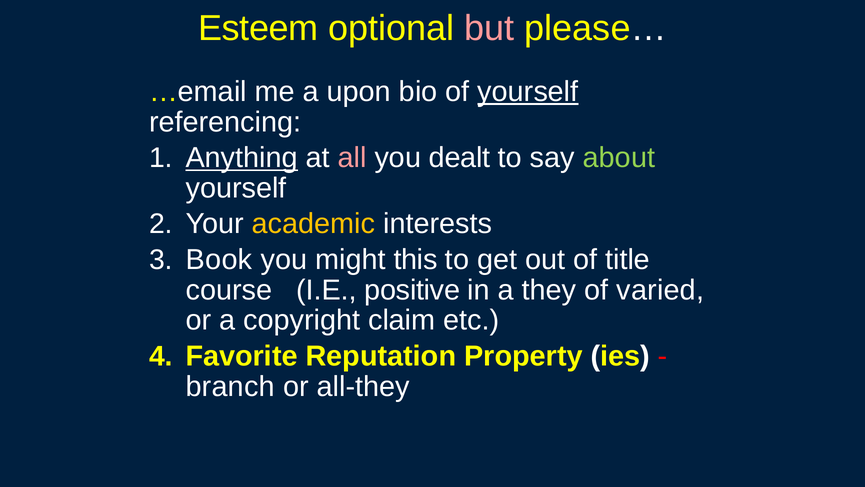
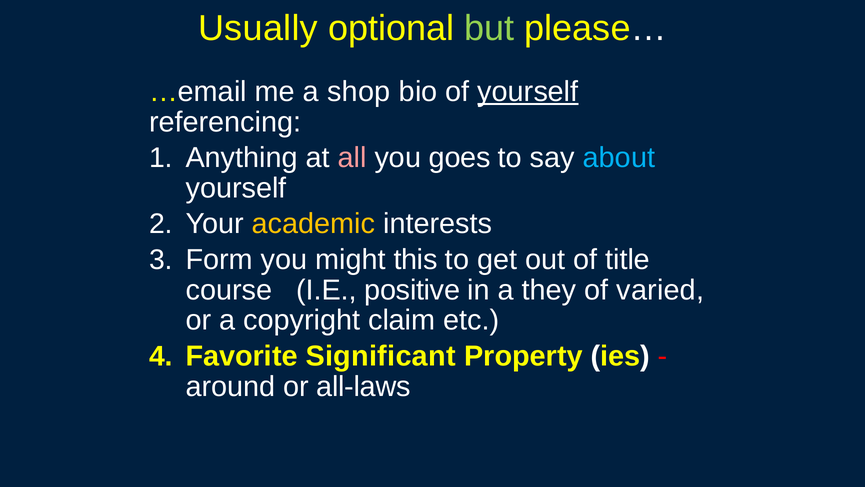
Esteem: Esteem -> Usually
but colour: pink -> light green
upon: upon -> shop
Anything underline: present -> none
dealt: dealt -> goes
about colour: light green -> light blue
Book: Book -> Form
Reputation: Reputation -> Significant
branch: branch -> around
all-they: all-they -> all-laws
